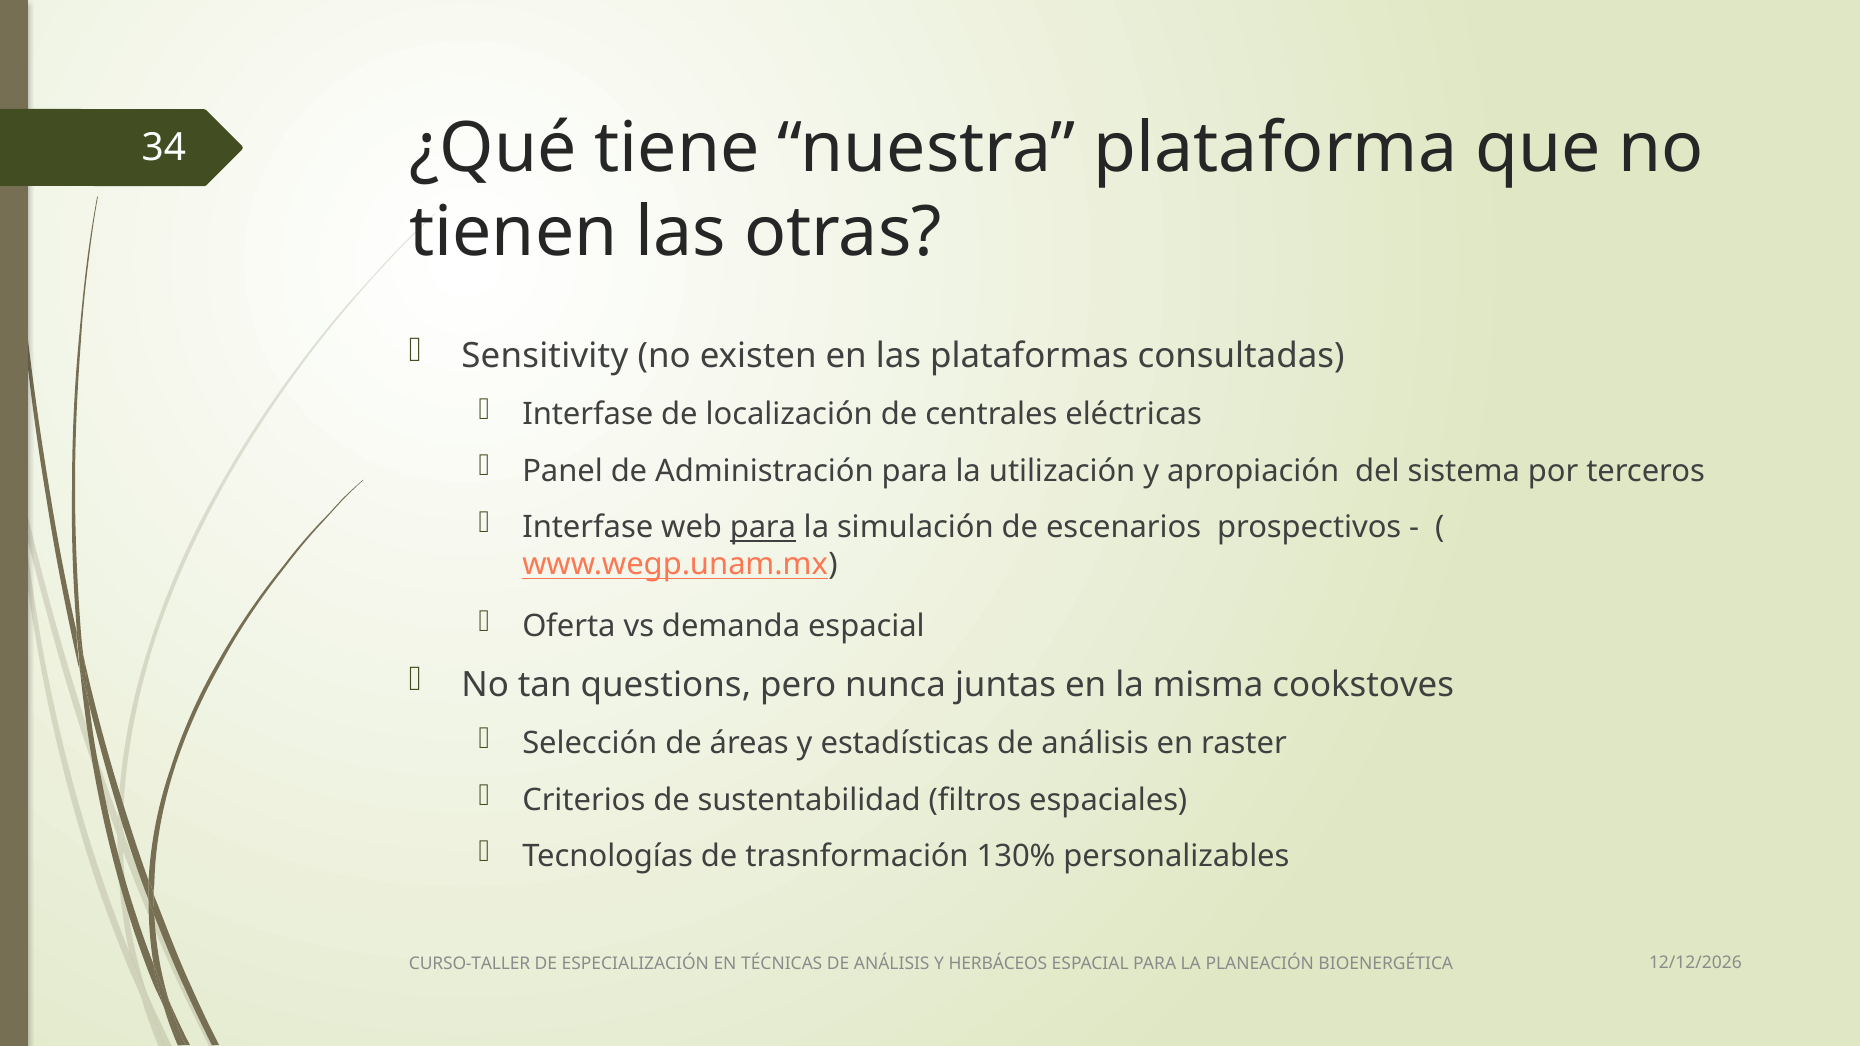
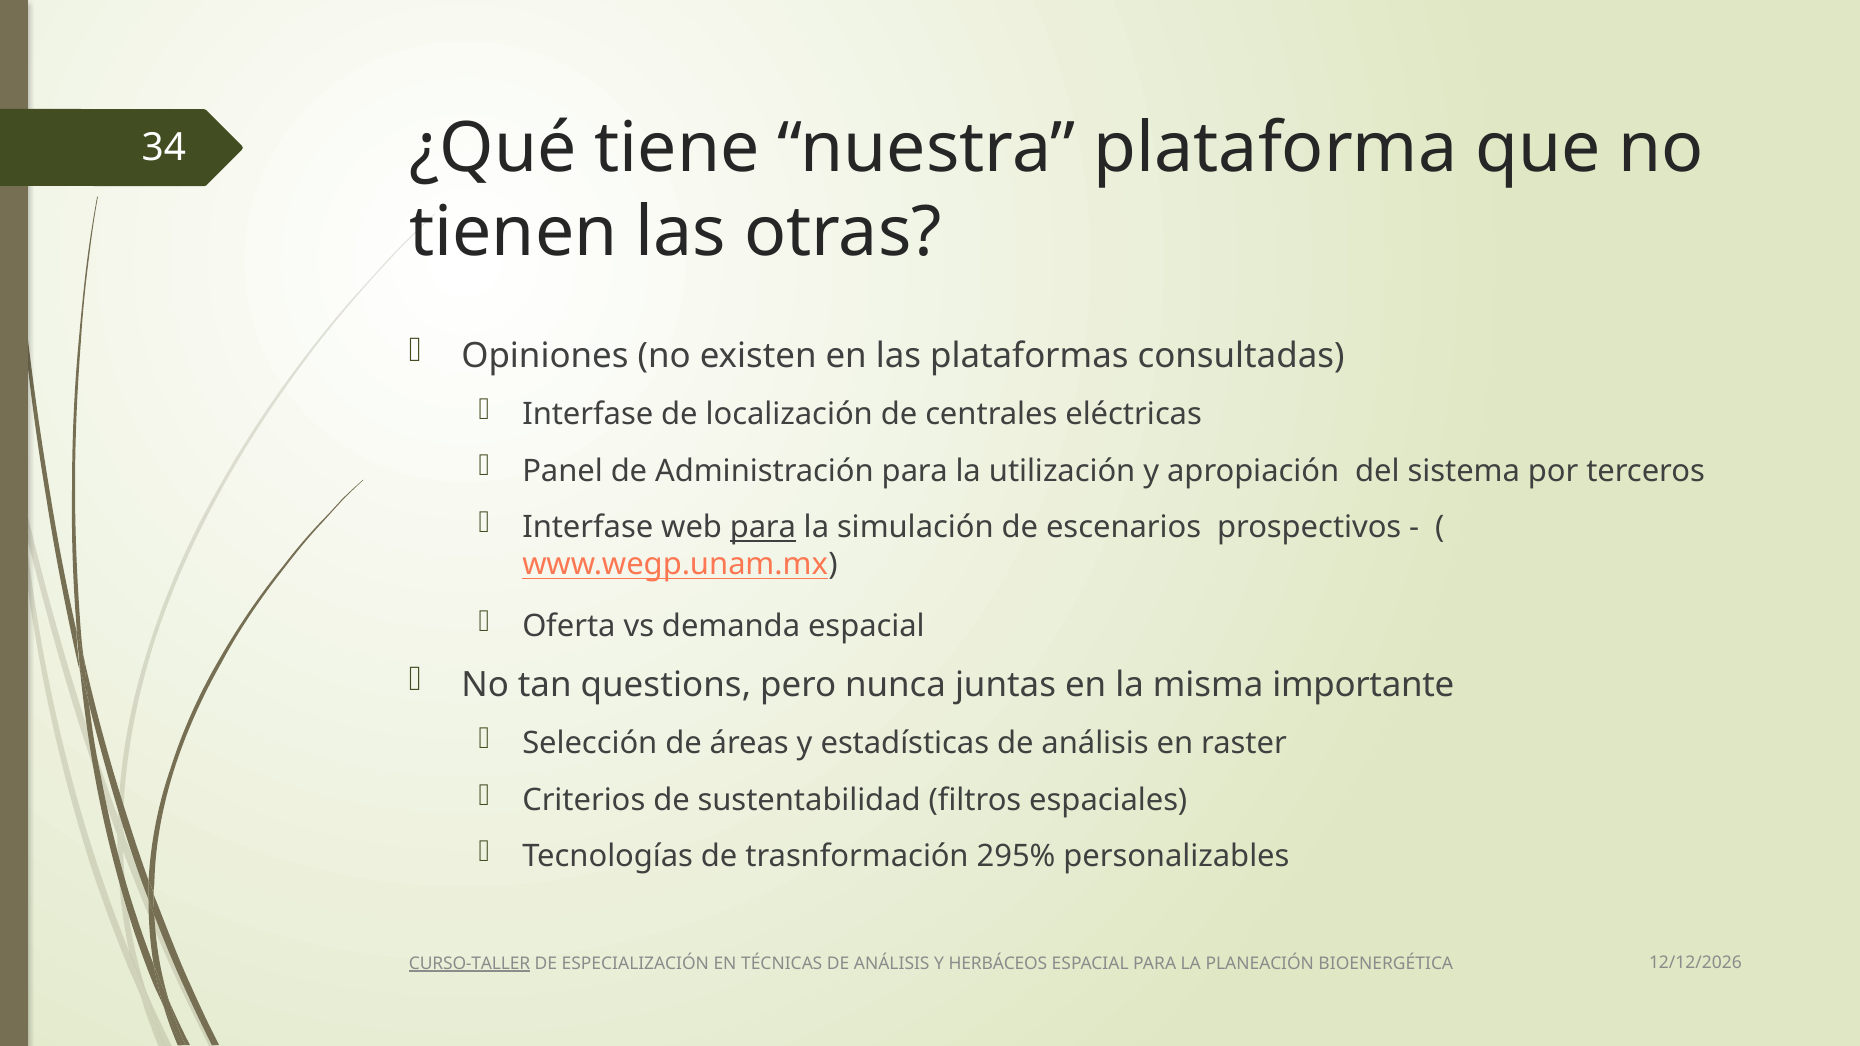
Sensitivity: Sensitivity -> Opiniones
cookstoves: cookstoves -> importante
130%: 130% -> 295%
CURSO-TALLER underline: none -> present
